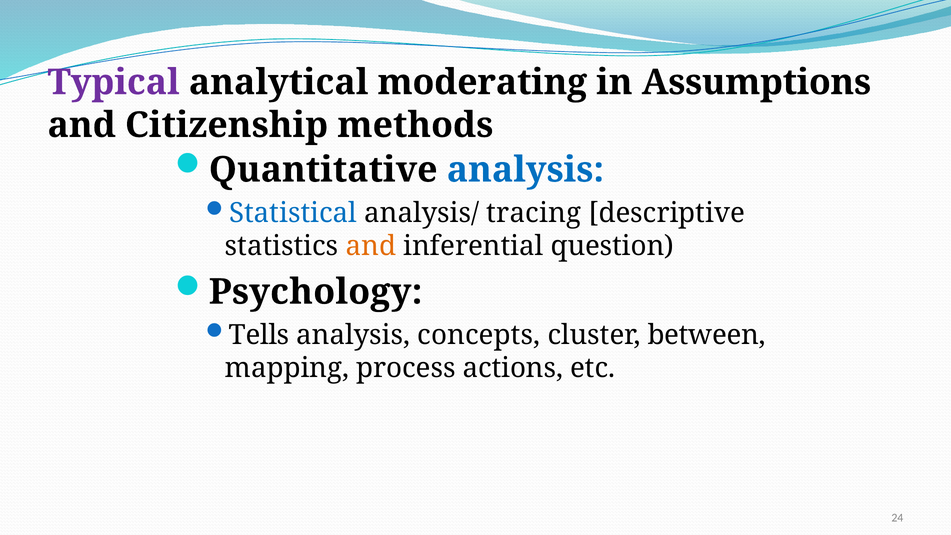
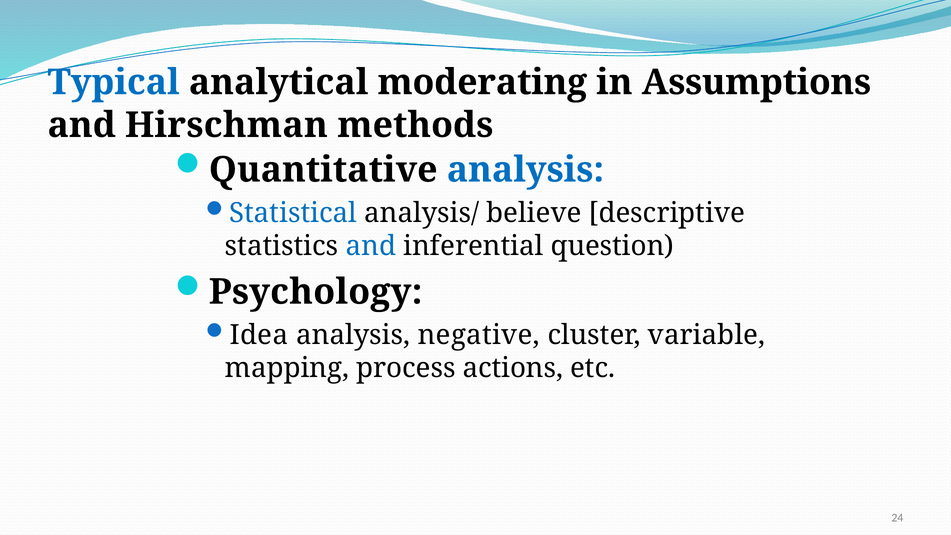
Typical colour: purple -> blue
Citizenship: Citizenship -> Hirschman
tracing: tracing -> believe
and at (371, 246) colour: orange -> blue
Tells: Tells -> Idea
concepts: concepts -> negative
between: between -> variable
